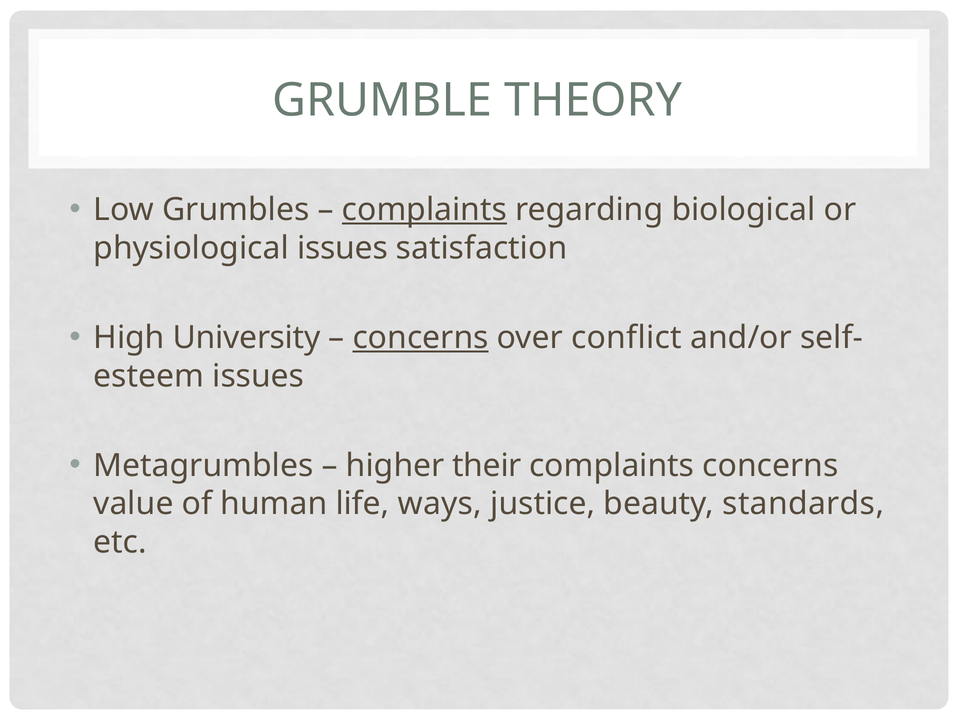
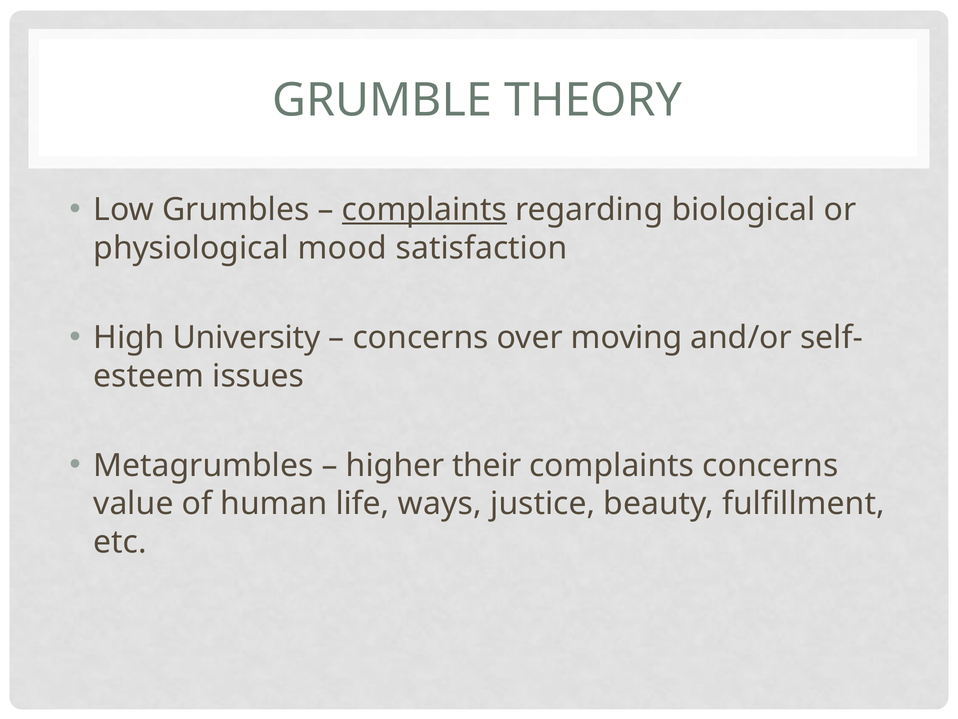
physiological issues: issues -> mood
concerns at (421, 338) underline: present -> none
conflict: conflict -> moving
standards: standards -> fulfillment
